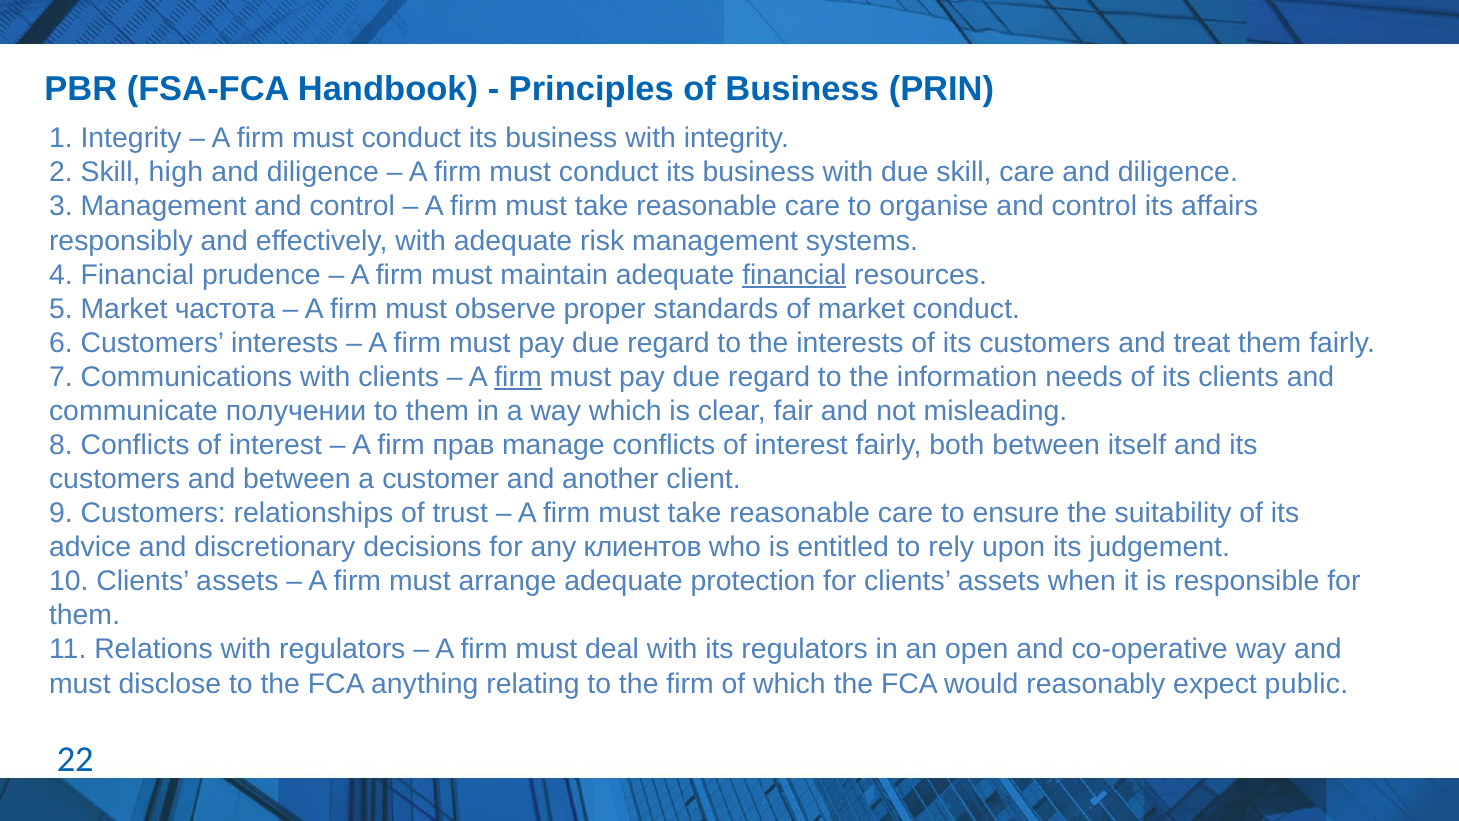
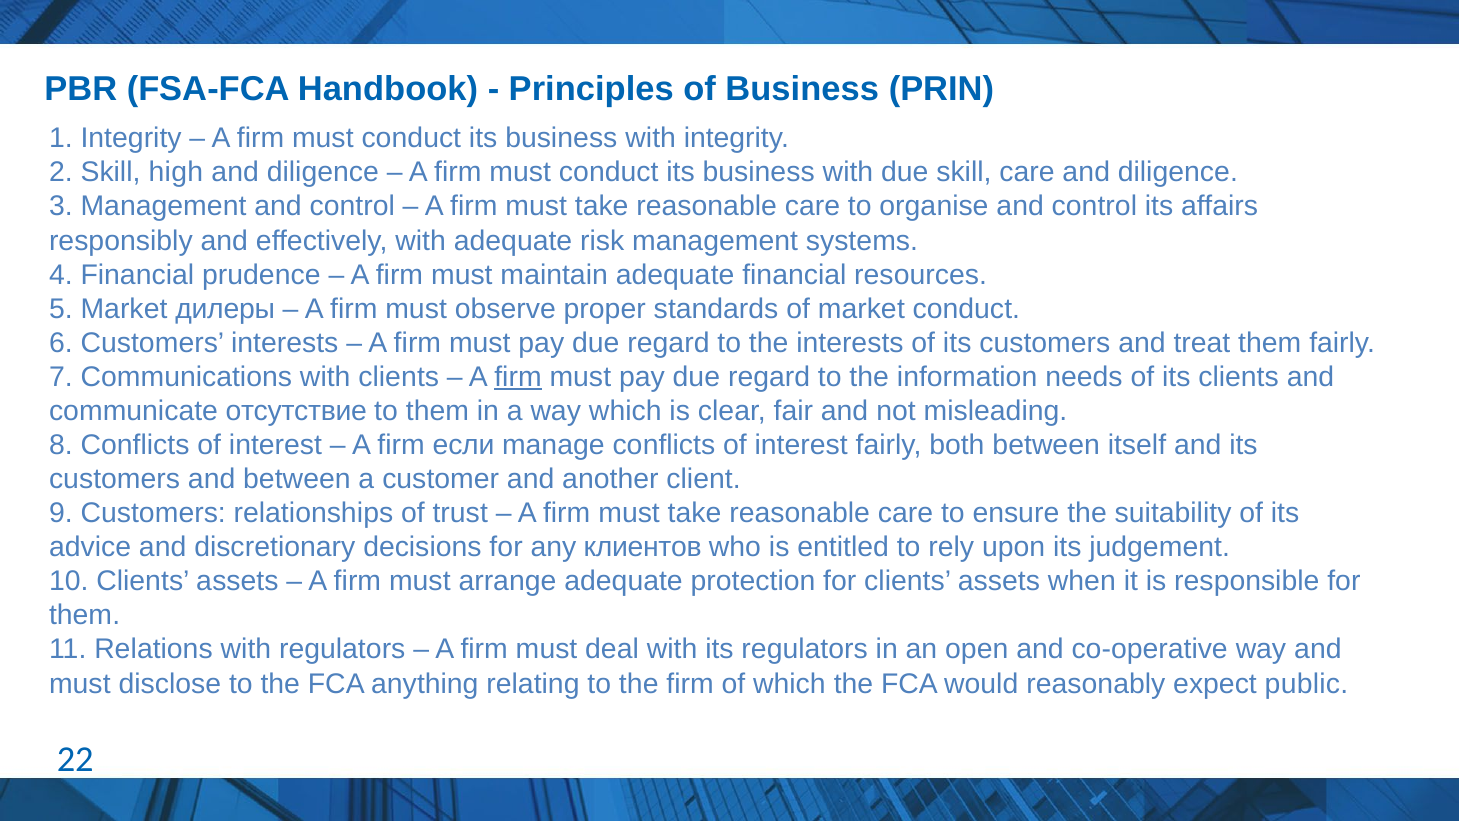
financial at (794, 275) underline: present -> none
частота: частота -> дилеры
получении: получении -> отсутствие
прав: прав -> если
